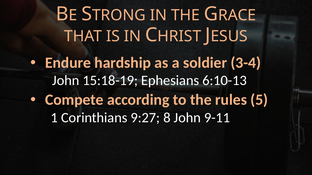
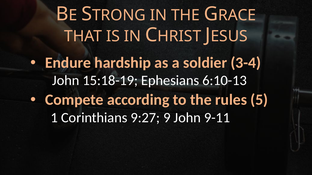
8: 8 -> 9
